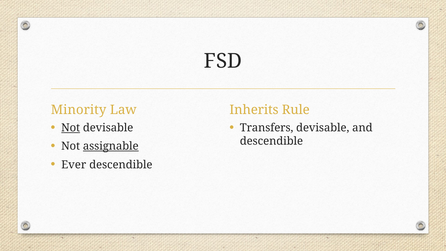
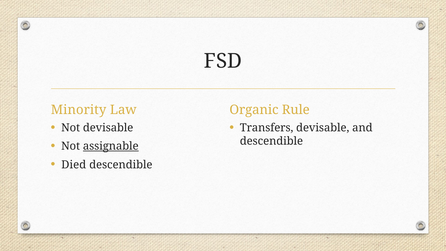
Inherits: Inherits -> Organic
Not at (71, 128) underline: present -> none
Ever: Ever -> Died
